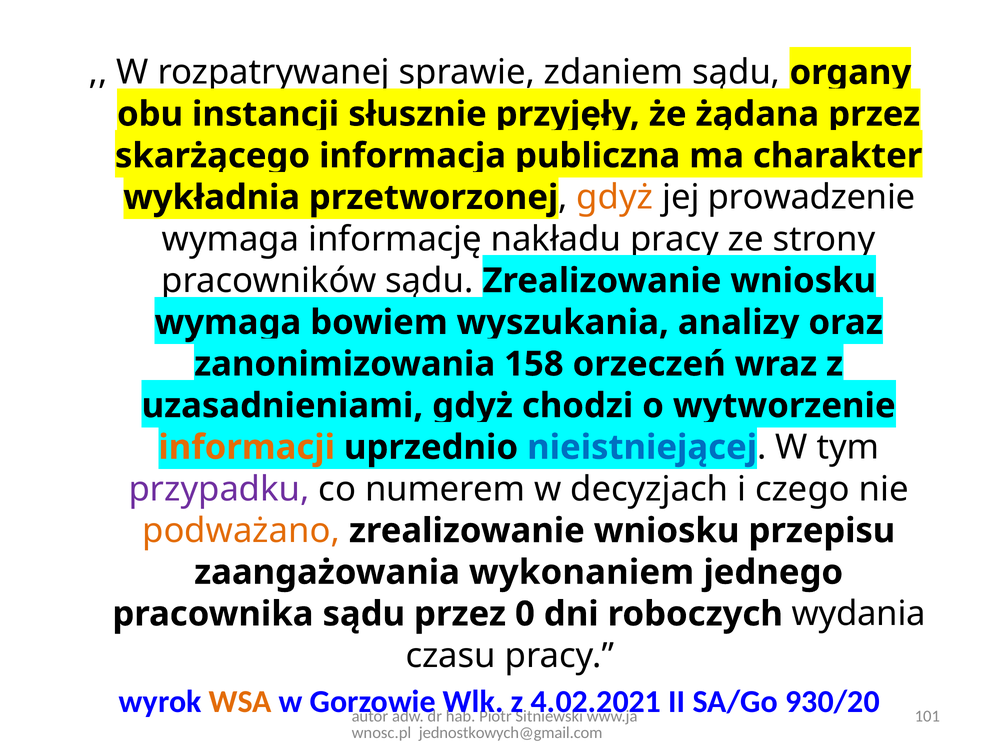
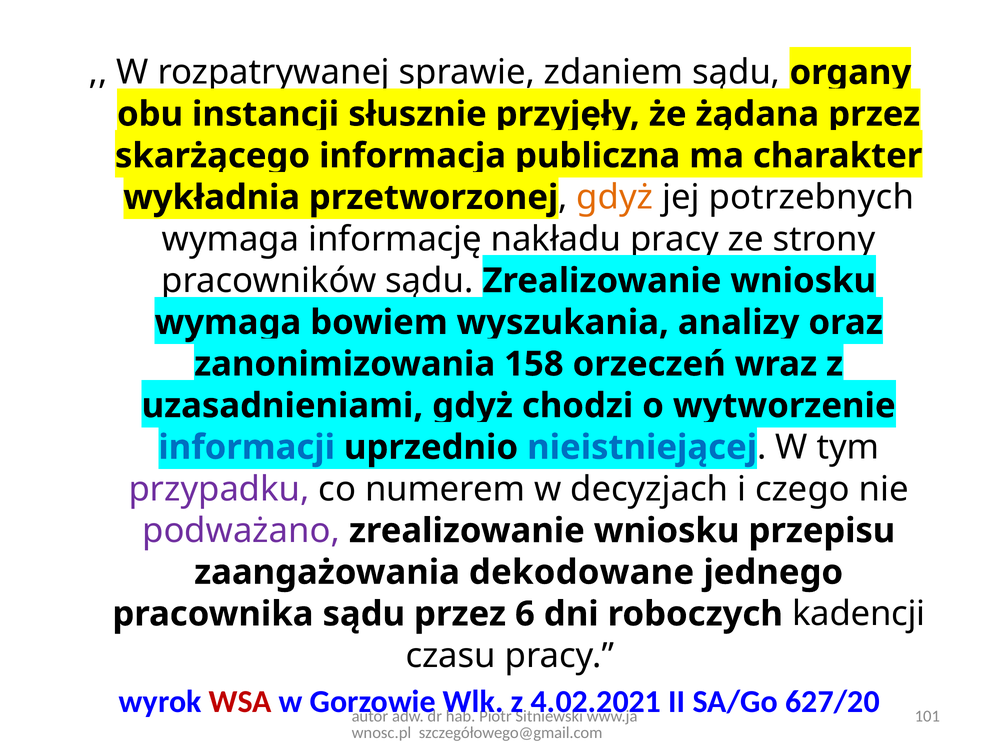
prowadzenie: prowadzenie -> potrzebnych
informacji colour: orange -> blue
podważano colour: orange -> purple
wykonaniem: wykonaniem -> dekodowane
0: 0 -> 6
wydania: wydania -> kadencji
WSA colour: orange -> red
930/20: 930/20 -> 627/20
jednostkowych@gmail.com: jednostkowych@gmail.com -> szczegółowego@gmail.com
